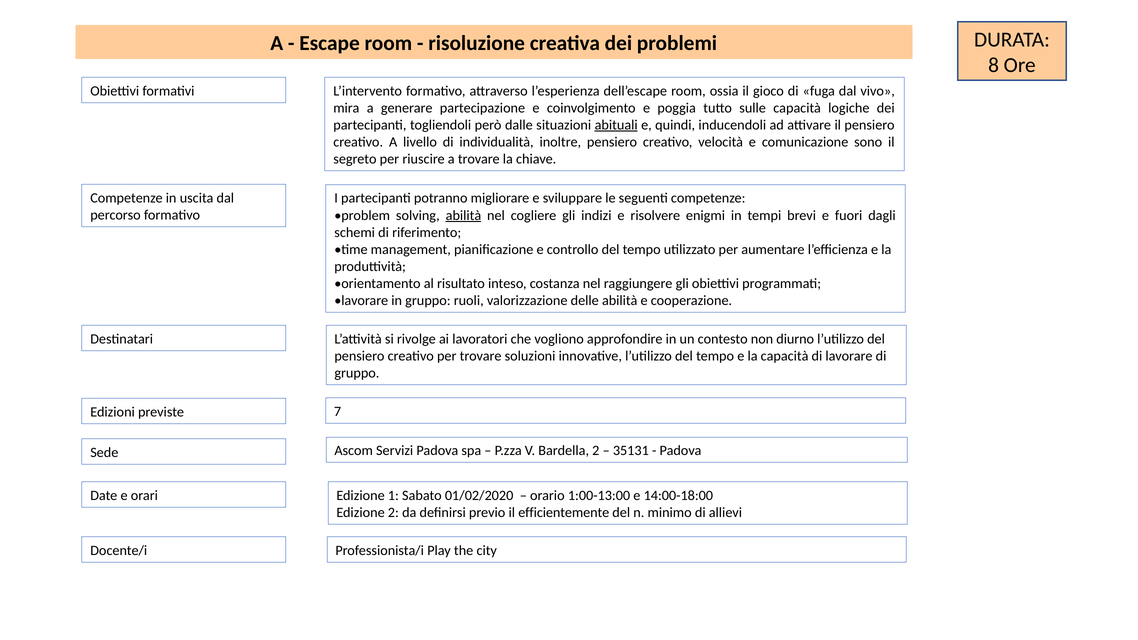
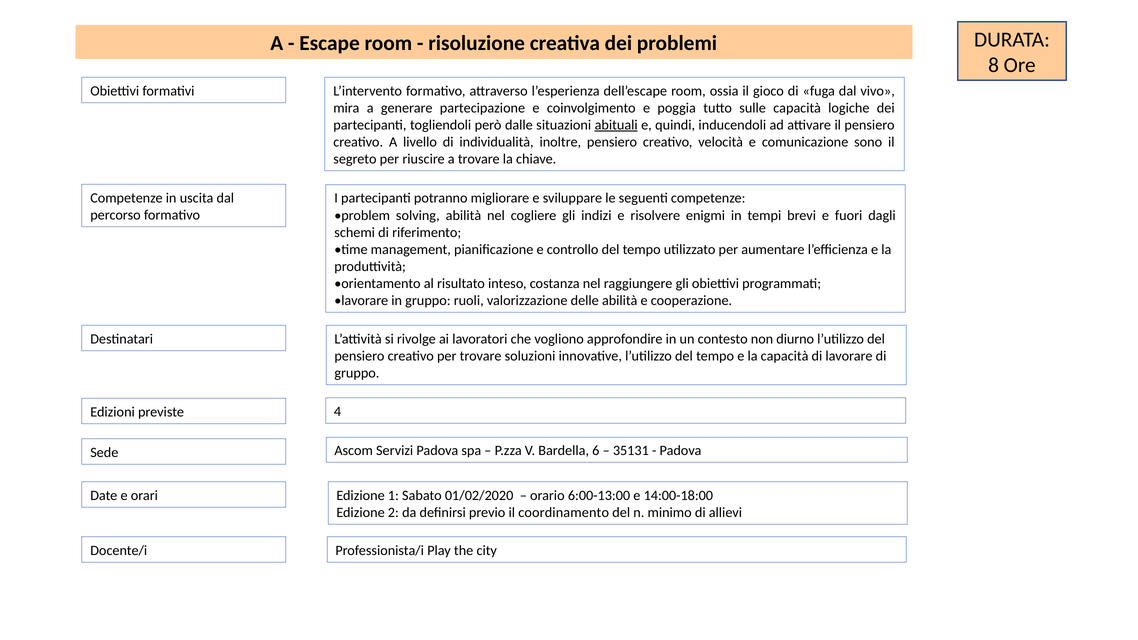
abilità at (463, 215) underline: present -> none
7: 7 -> 4
Bardella 2: 2 -> 6
1:00-13:00: 1:00-13:00 -> 6:00-13:00
efficientemente: efficientemente -> coordinamento
